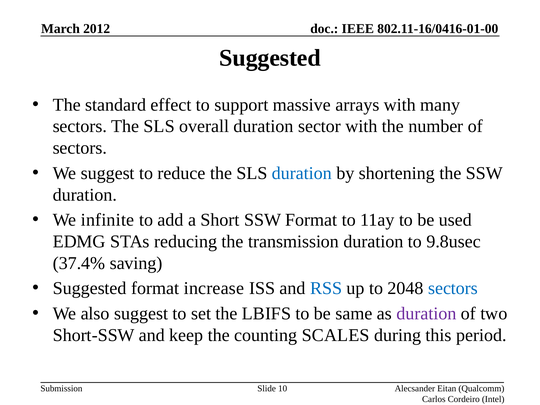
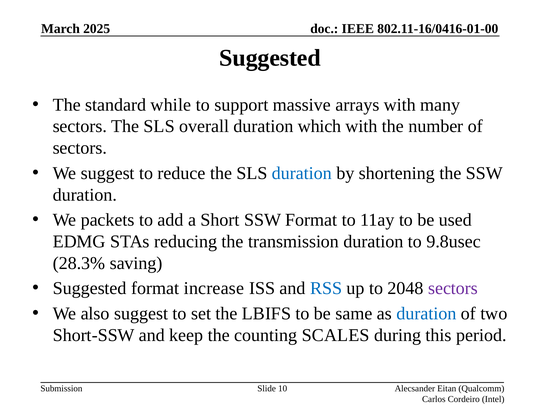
2012: 2012 -> 2025
effect: effect -> while
sector: sector -> which
infinite: infinite -> packets
37.4%: 37.4% -> 28.3%
sectors at (453, 288) colour: blue -> purple
duration at (426, 314) colour: purple -> blue
